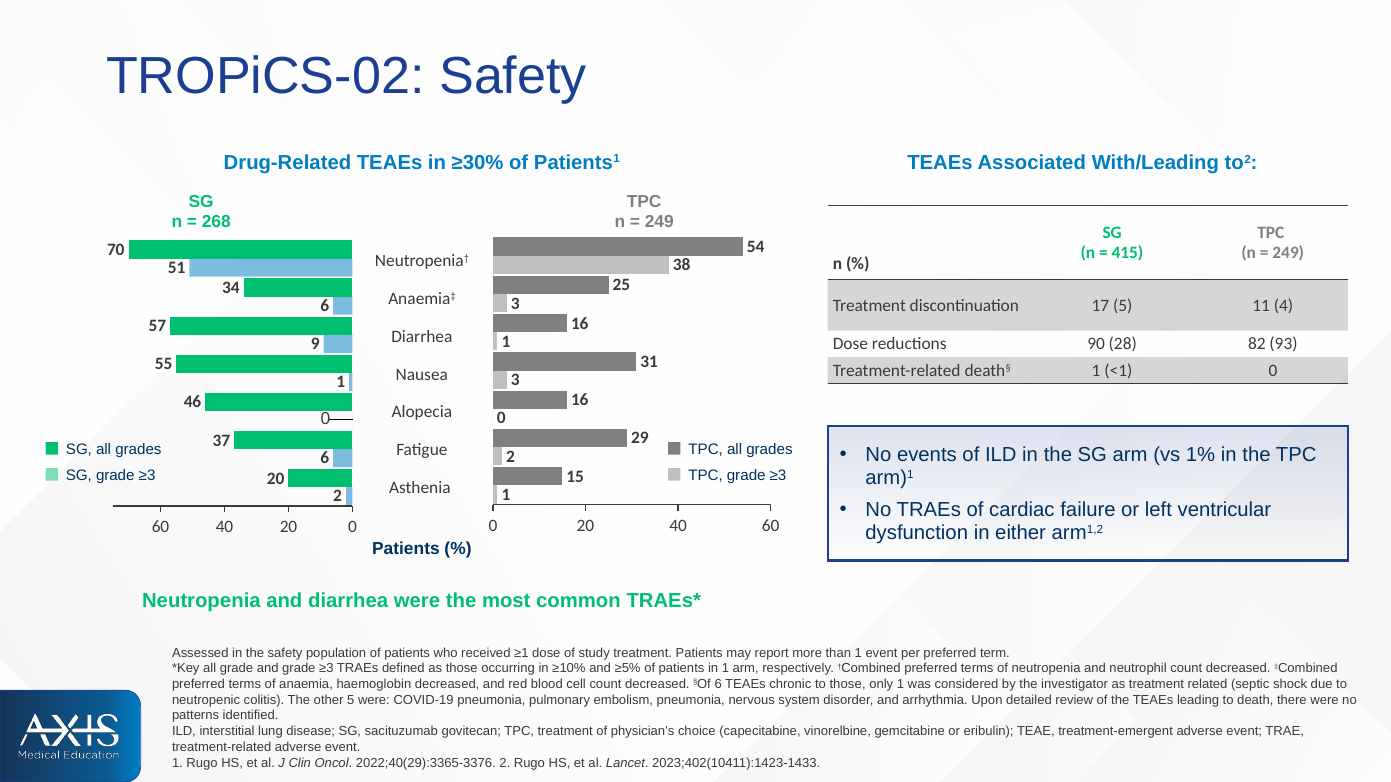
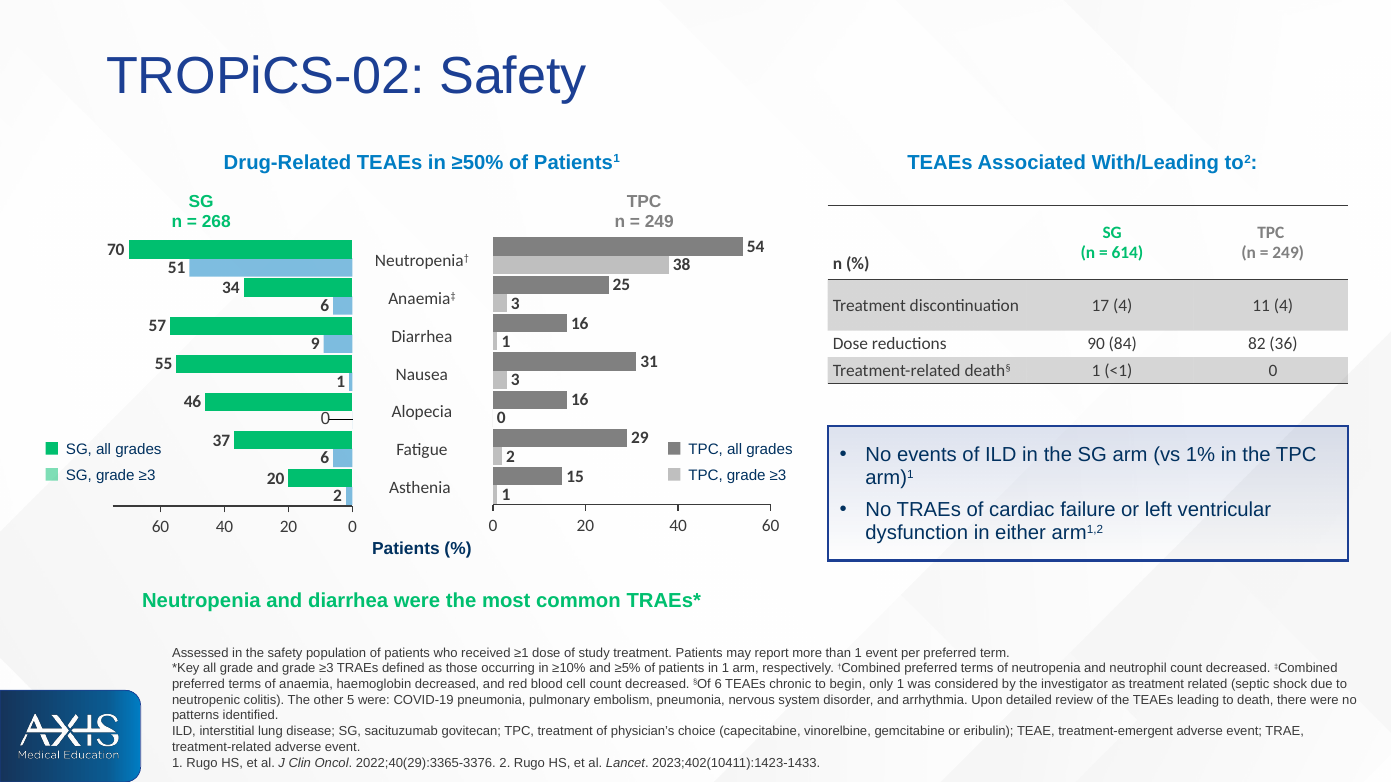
≥30%: ≥30% -> ≥50%
415: 415 -> 614
17 5: 5 -> 4
28: 28 -> 84
93: 93 -> 36
to those: those -> begin
